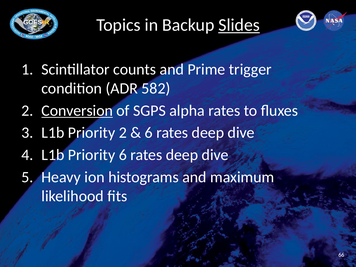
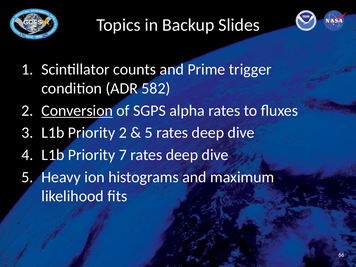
Slides underline: present -> none
6 at (149, 133): 6 -> 5
Priority 6: 6 -> 7
